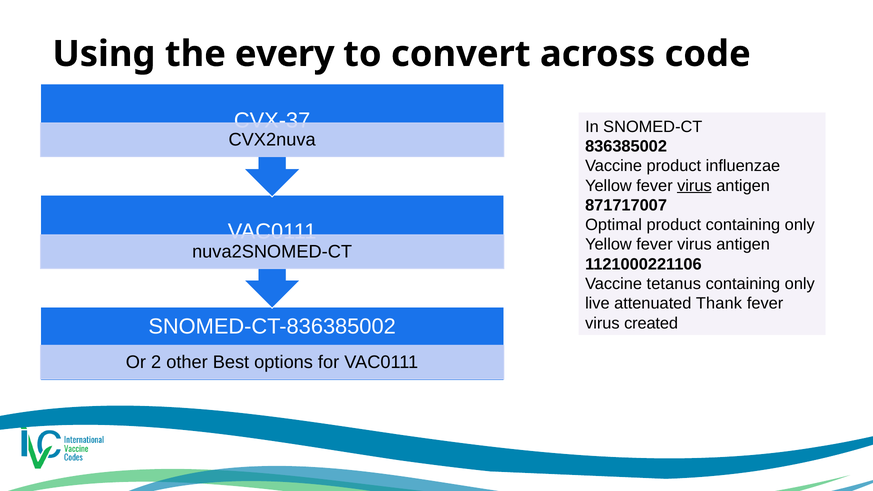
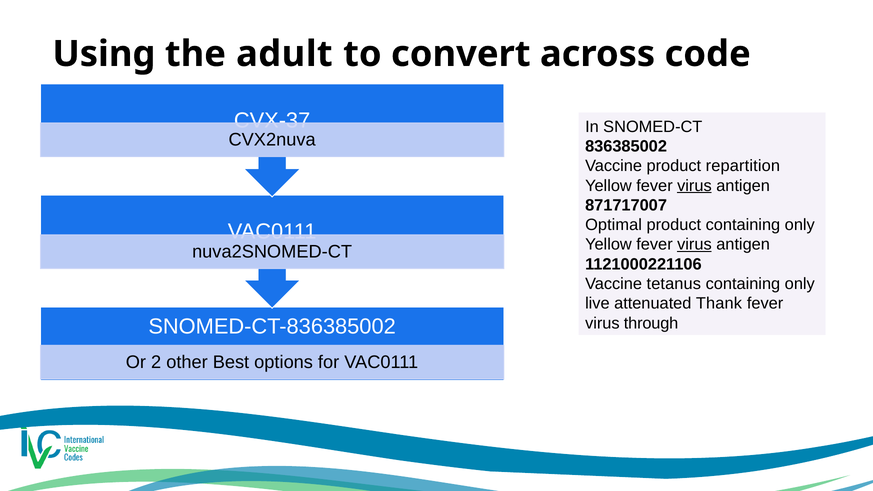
every: every -> adult
influenzae: influenzae -> repartition
virus at (694, 245) underline: none -> present
created: created -> through
